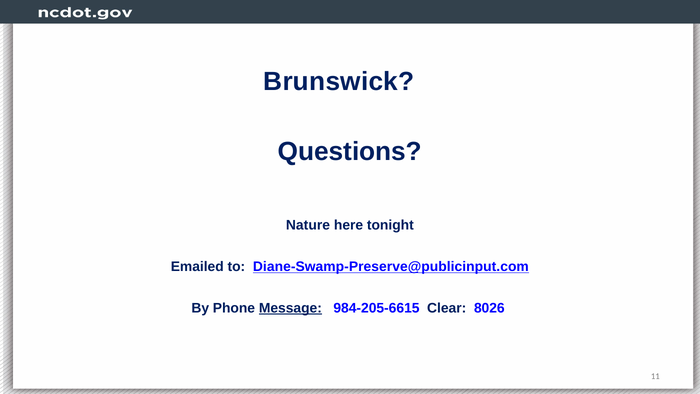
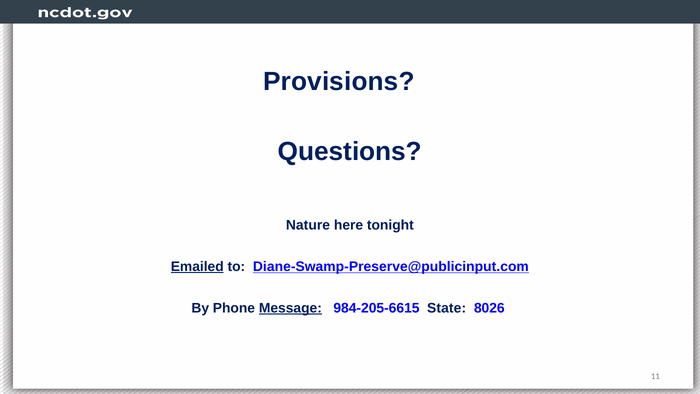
Brunswick: Brunswick -> Provisions
Emailed underline: none -> present
Clear: Clear -> State
